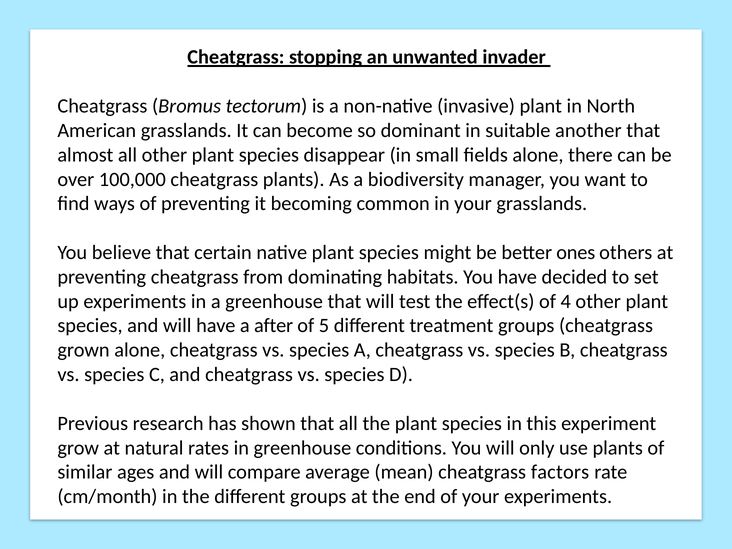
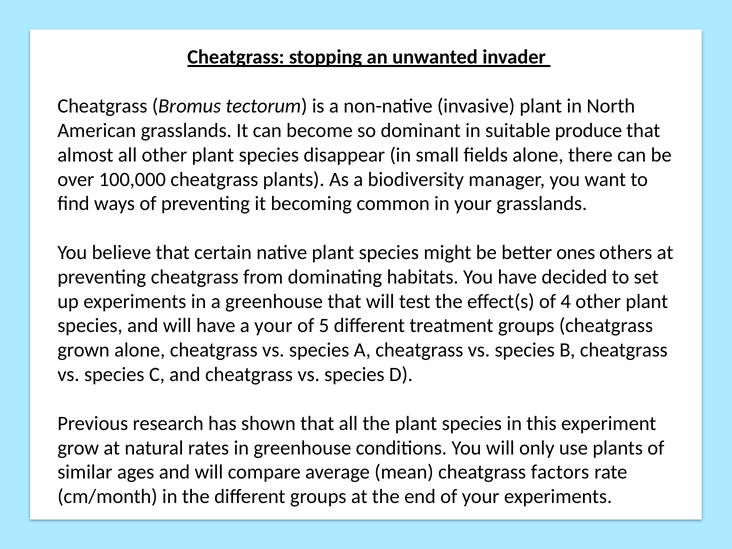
another: another -> produce
a after: after -> your
